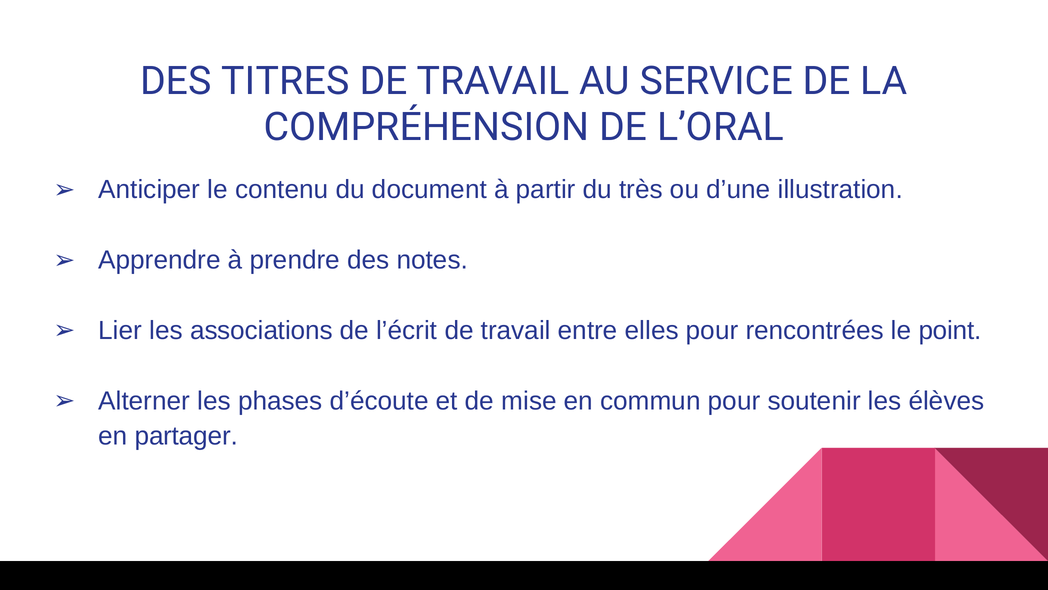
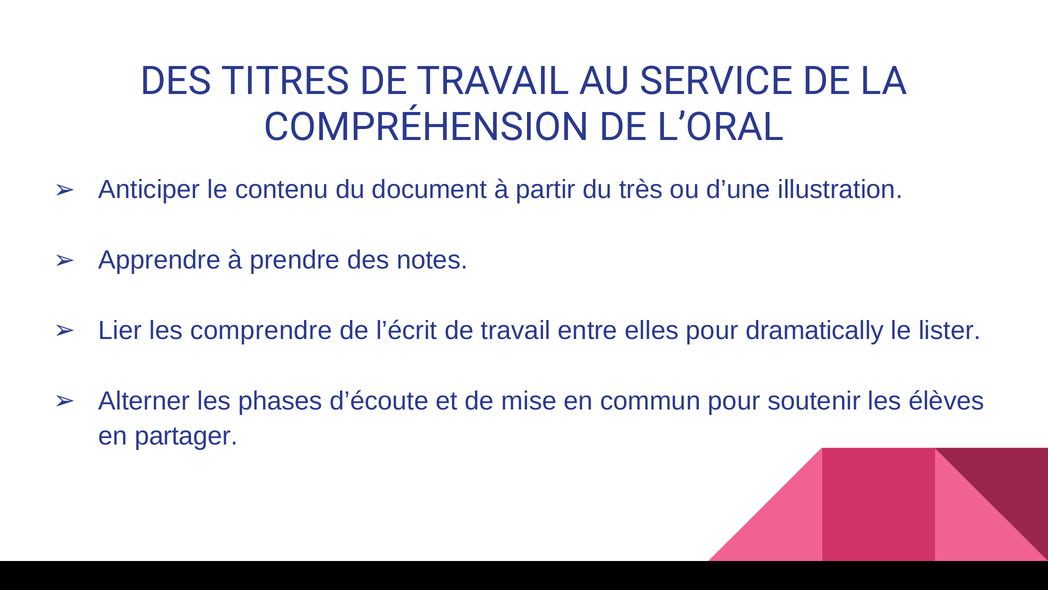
associations: associations -> comprendre
rencontrées: rencontrées -> dramatically
point: point -> lister
